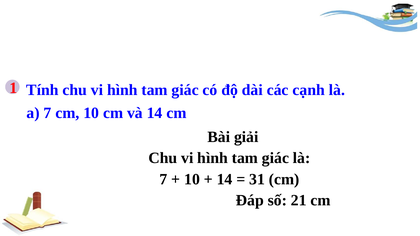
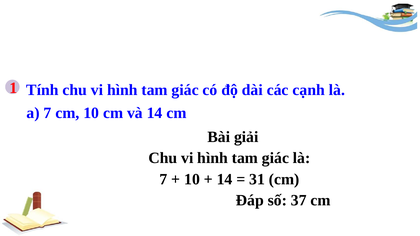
21: 21 -> 37
